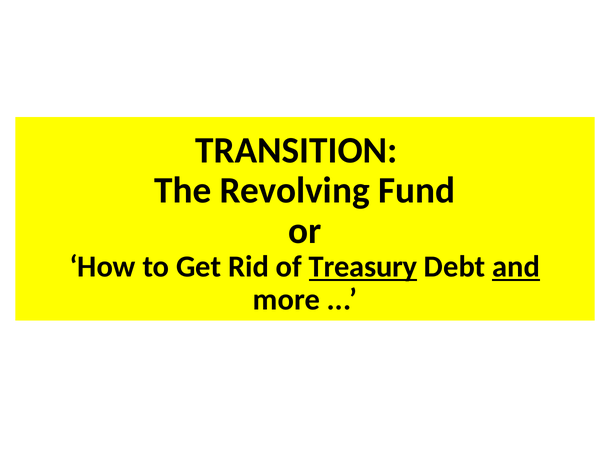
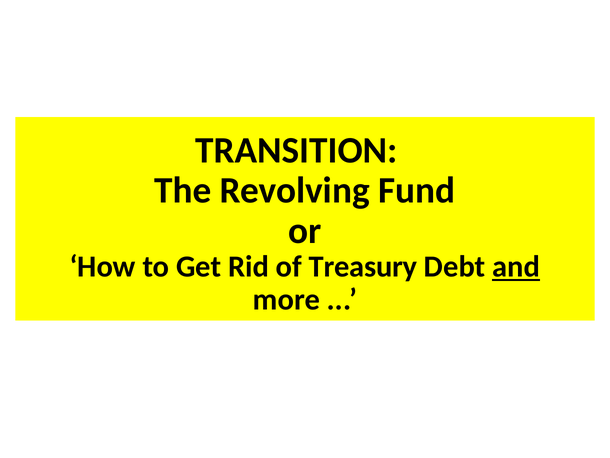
Treasury underline: present -> none
